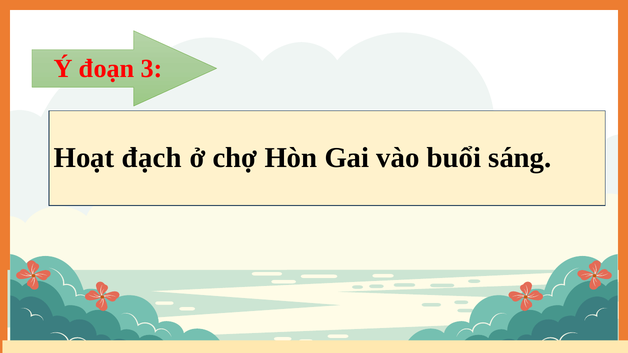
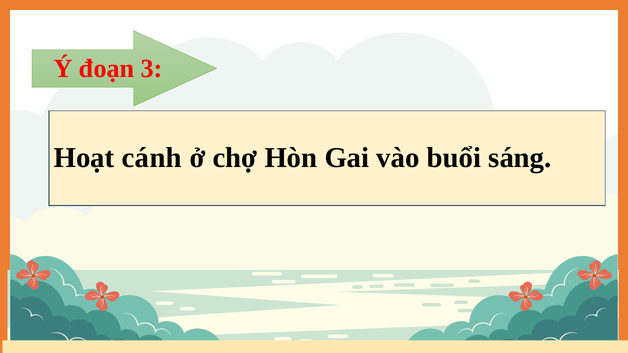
đạch: đạch -> cánh
